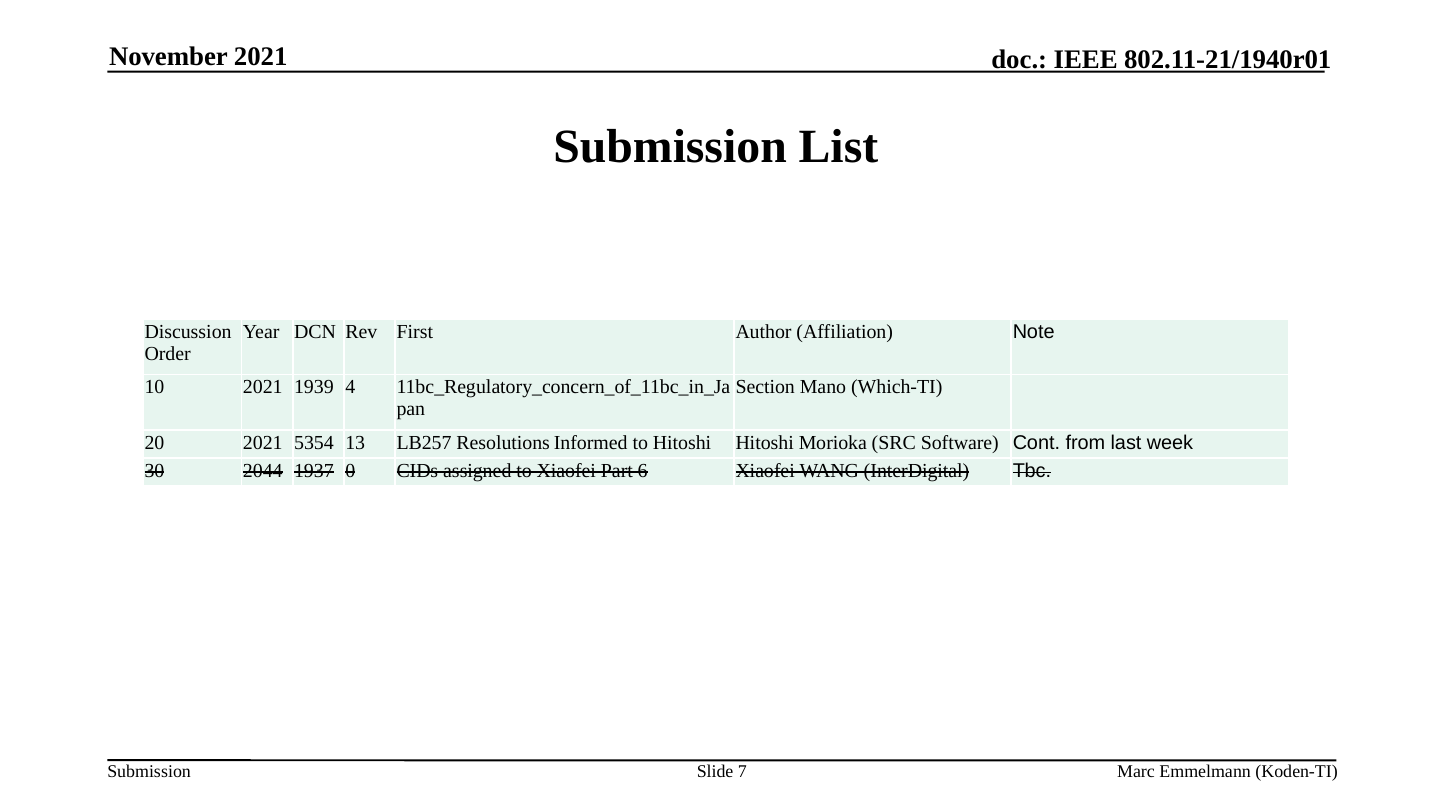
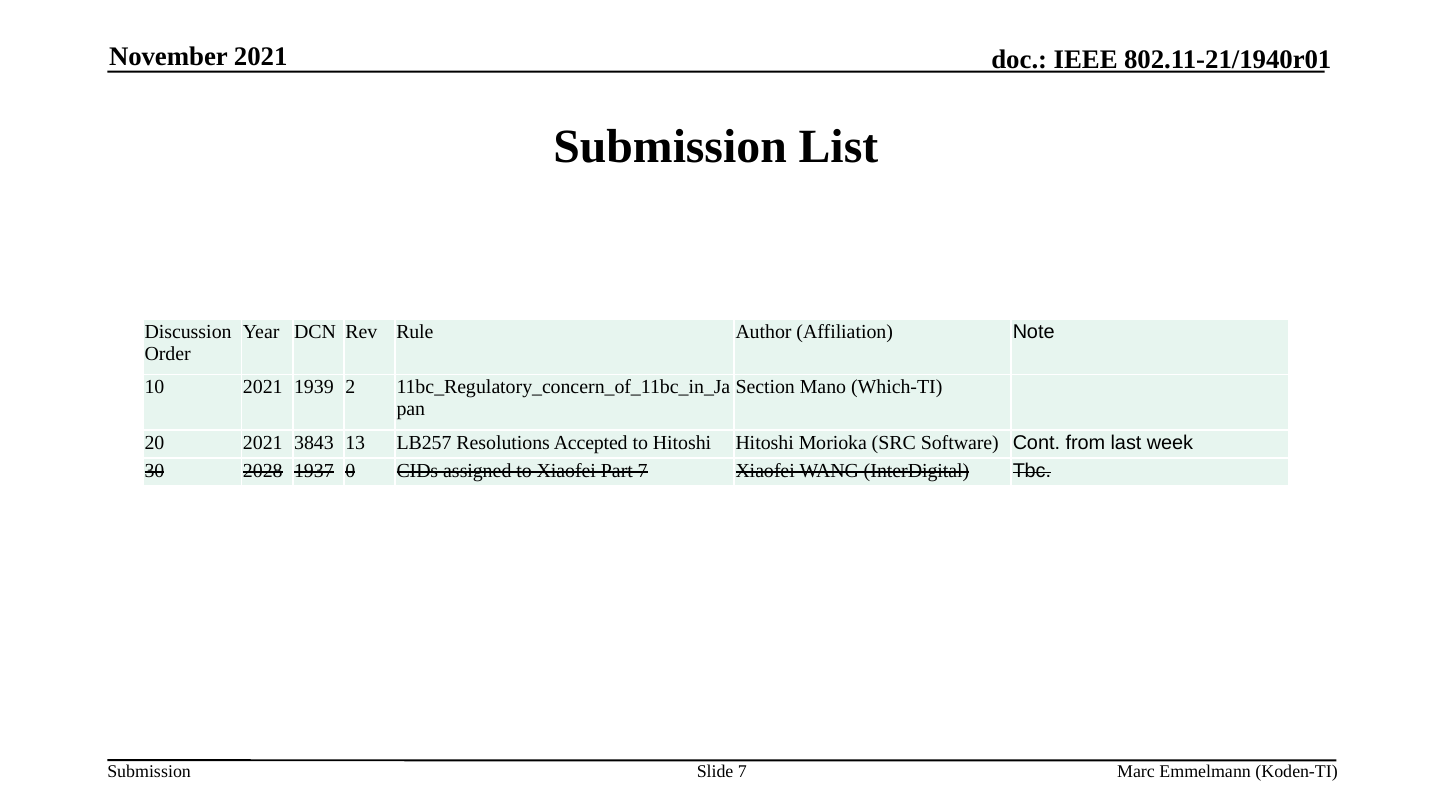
First: First -> Rule
4: 4 -> 2
5354: 5354 -> 3843
Informed: Informed -> Accepted
2044: 2044 -> 2028
Part 6: 6 -> 7
